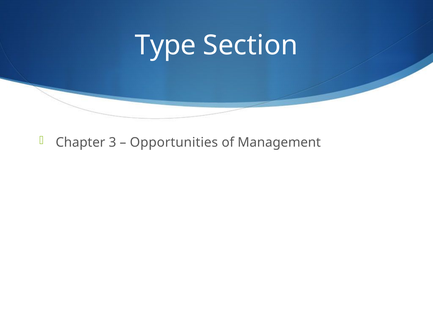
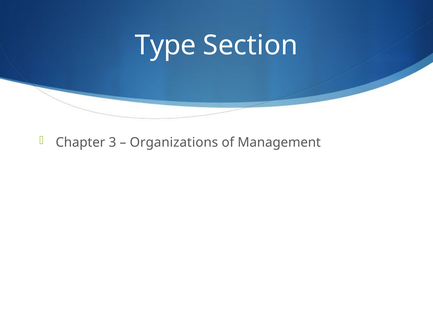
Opportunities: Opportunities -> Organizations
